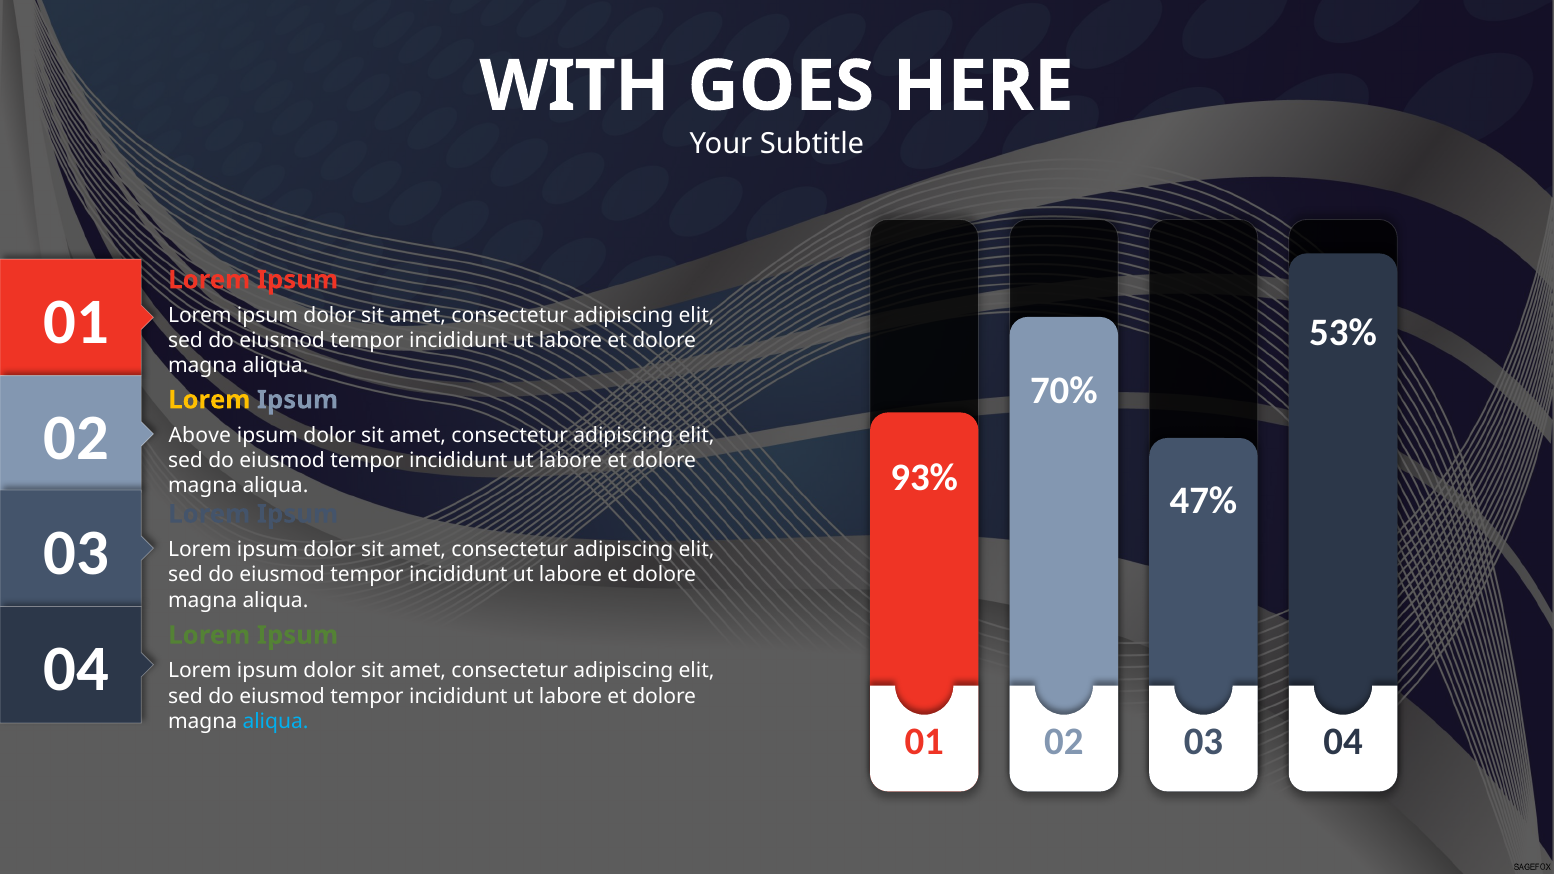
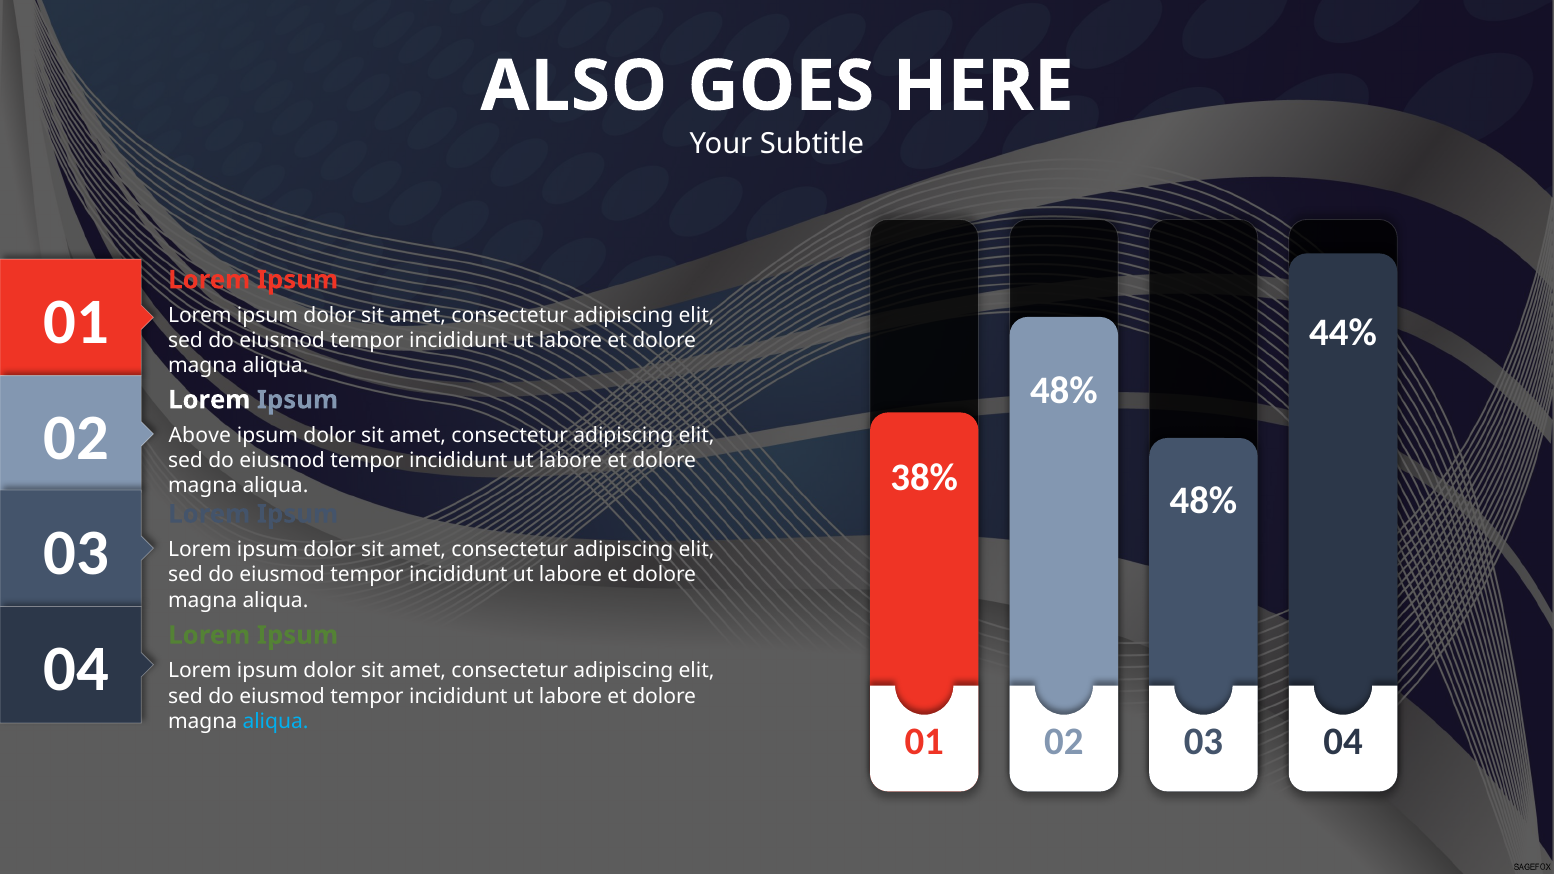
WITH: WITH -> ALSO
53%: 53% -> 44%
70% at (1064, 391): 70% -> 48%
Lorem at (209, 400) colour: yellow -> white
93%: 93% -> 38%
47% at (1203, 501): 47% -> 48%
